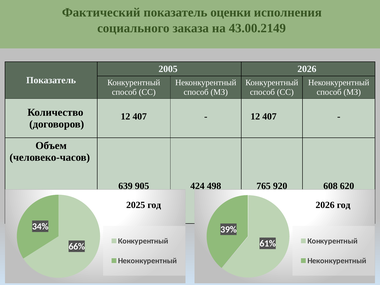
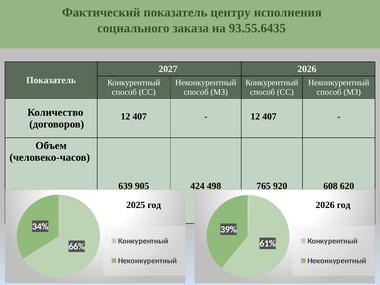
оценки: оценки -> центру
43.00.2149: 43.00.2149 -> 93.55.6435
2005: 2005 -> 2027
